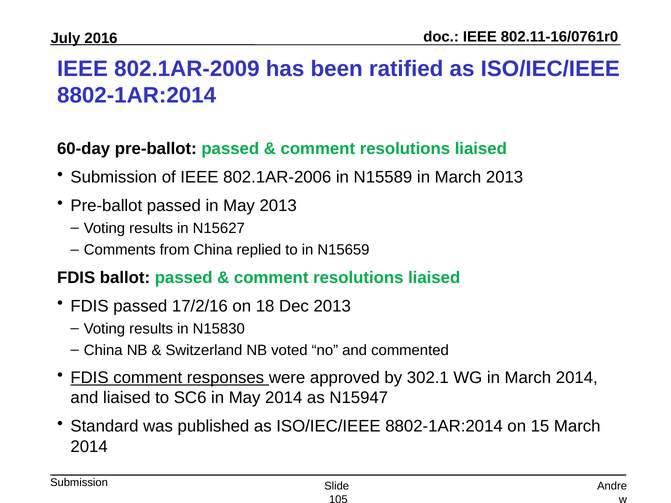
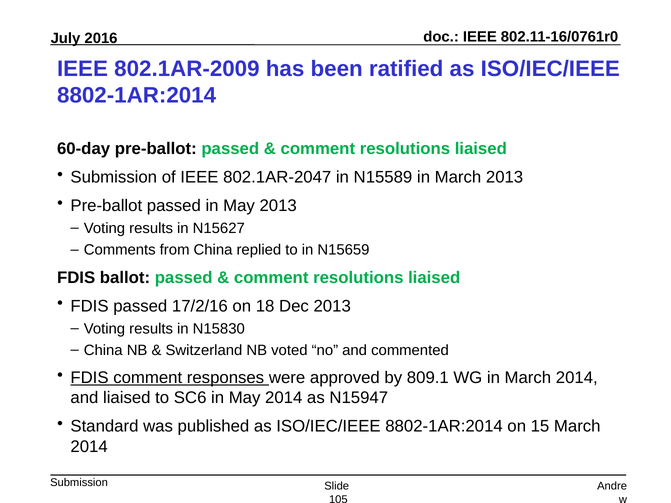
802.1AR-2006: 802.1AR-2006 -> 802.1AR-2047
302.1: 302.1 -> 809.1
